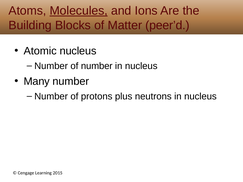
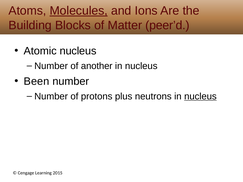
of number: number -> another
Many: Many -> Been
nucleus at (200, 96) underline: none -> present
